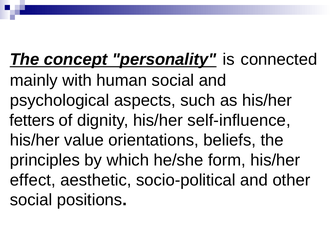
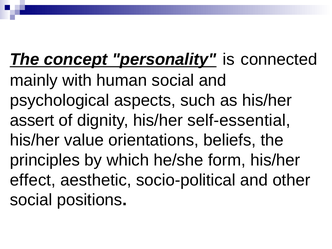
fetters: fetters -> assert
self-influence: self-influence -> self-essential
